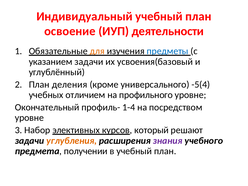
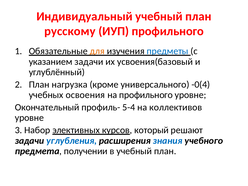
освоение: освоение -> русскому
ИУП деятельности: деятельности -> профильного
деления: деления -> нагрузка
-5(4: -5(4 -> -0(4
отличием: отличием -> освоения
1-4: 1-4 -> 5-4
посредством: посредством -> коллективов
углубления colour: orange -> blue
знания colour: purple -> blue
